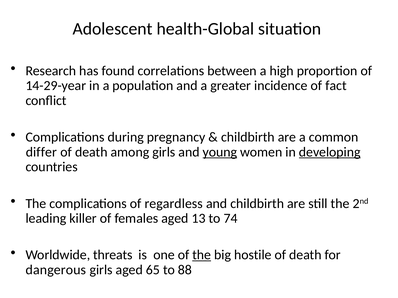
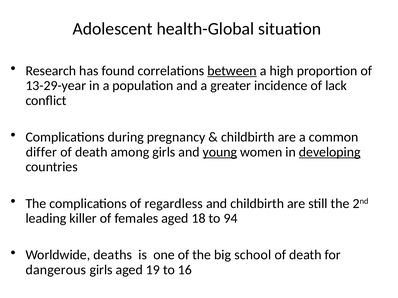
between underline: none -> present
14-29-year: 14-29-year -> 13-29-year
fact: fact -> lack
13: 13 -> 18
74: 74 -> 94
threats: threats -> deaths
the at (202, 255) underline: present -> none
hostile: hostile -> school
65: 65 -> 19
88: 88 -> 16
